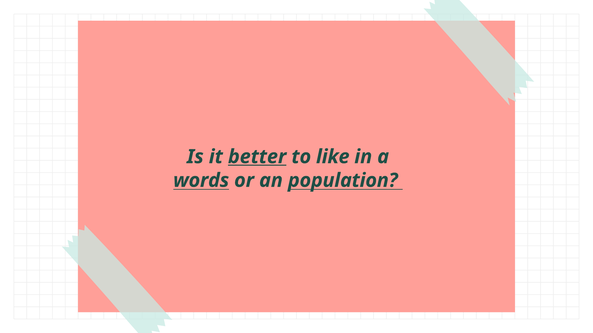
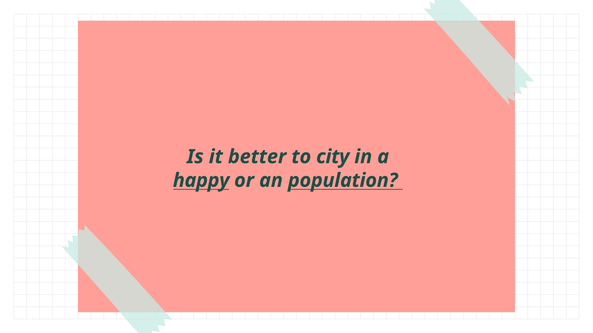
better underline: present -> none
like: like -> city
words: words -> happy
